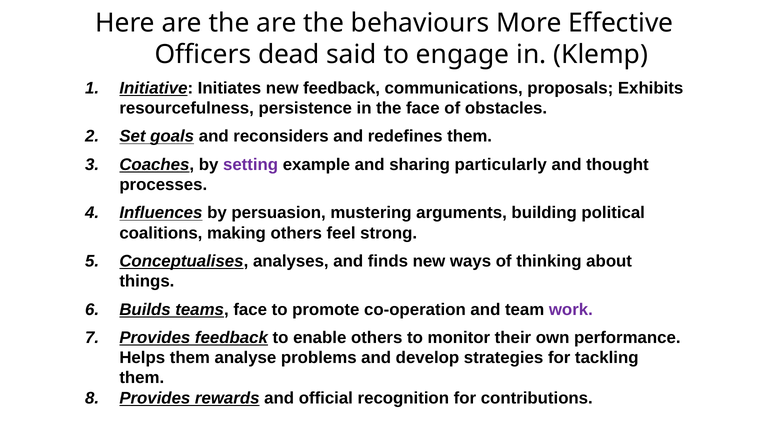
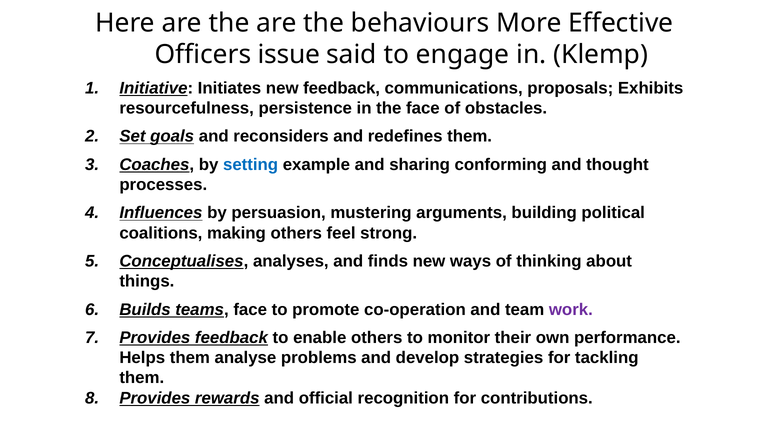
dead: dead -> issue
setting colour: purple -> blue
particularly: particularly -> conforming
